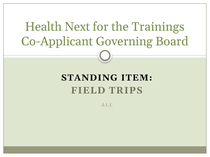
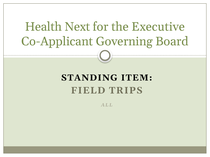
Trainings: Trainings -> Executive
